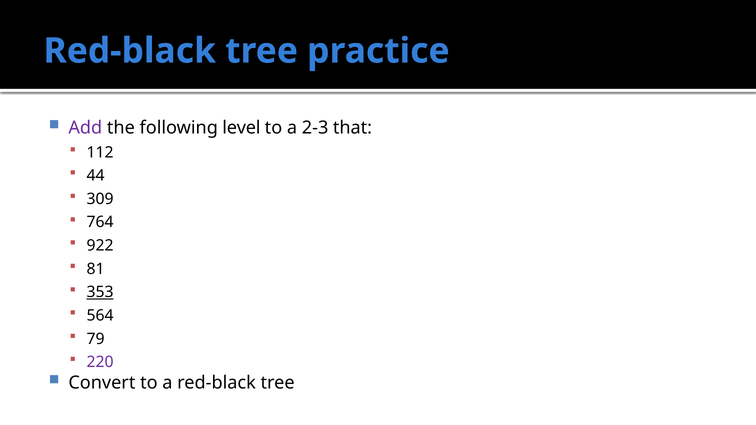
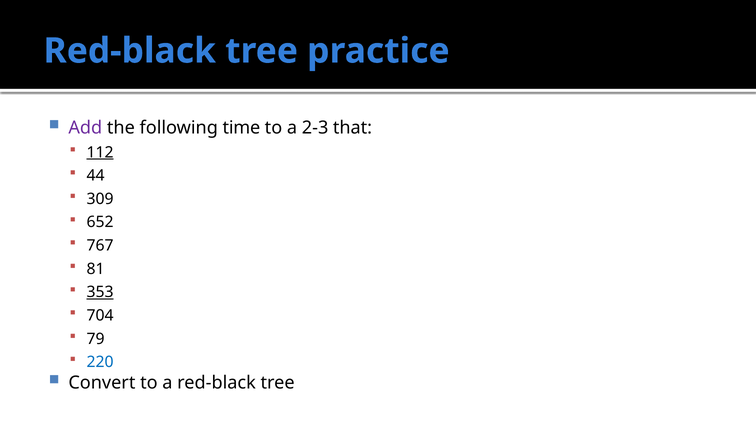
level: level -> time
112 underline: none -> present
764: 764 -> 652
922: 922 -> 767
564: 564 -> 704
220 colour: purple -> blue
